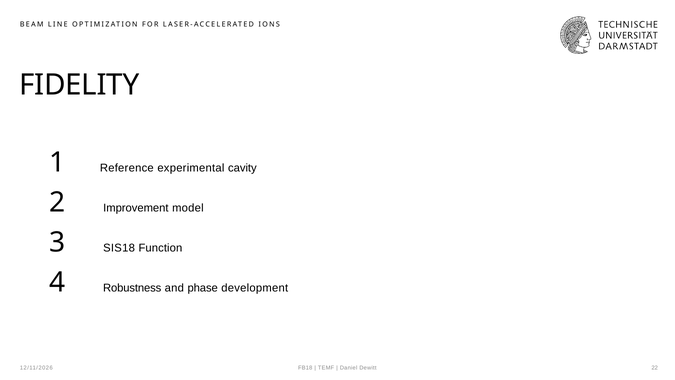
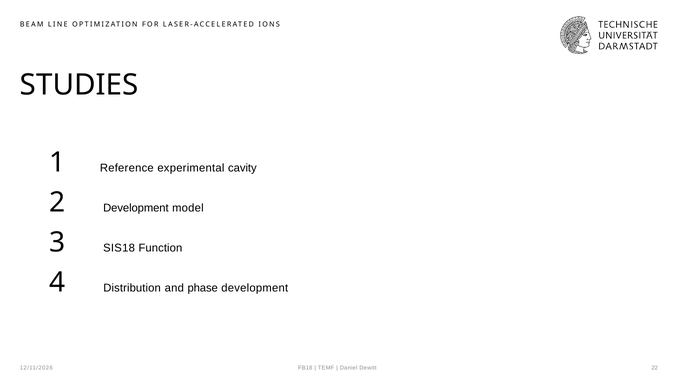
FIDELITY: FIDELITY -> STUDIES
2 Improvement: Improvement -> Development
Robustness: Robustness -> Distribution
